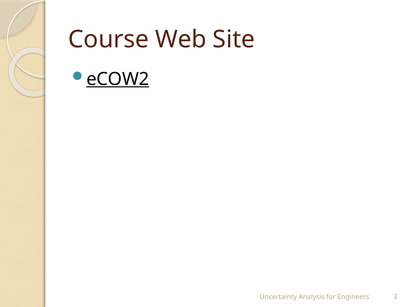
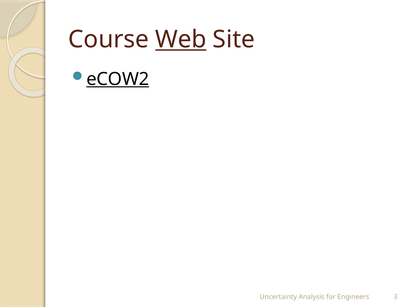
Web underline: none -> present
